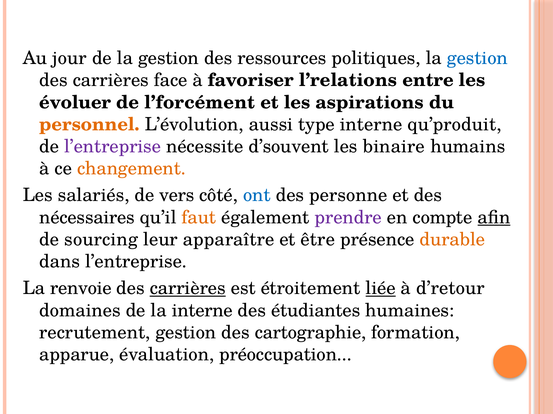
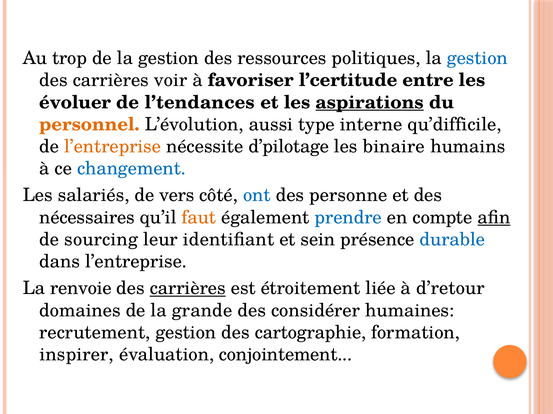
jour: jour -> trop
face: face -> voir
l’relations: l’relations -> l’certitude
l’forcément: l’forcément -> l’tendances
aspirations underline: none -> present
qu’produit: qu’produit -> qu’difficile
l’entreprise at (113, 147) colour: purple -> orange
d’souvent: d’souvent -> d’pilotage
changement colour: orange -> blue
prendre colour: purple -> blue
apparaître: apparaître -> identiﬁant
être: être -> sein
durable colour: orange -> blue
liée underline: present -> none
la interne: interne -> grande
étudiantes: étudiantes -> considérer
apparue: apparue -> inspirer
préoccupation: préoccupation -> conjointement
